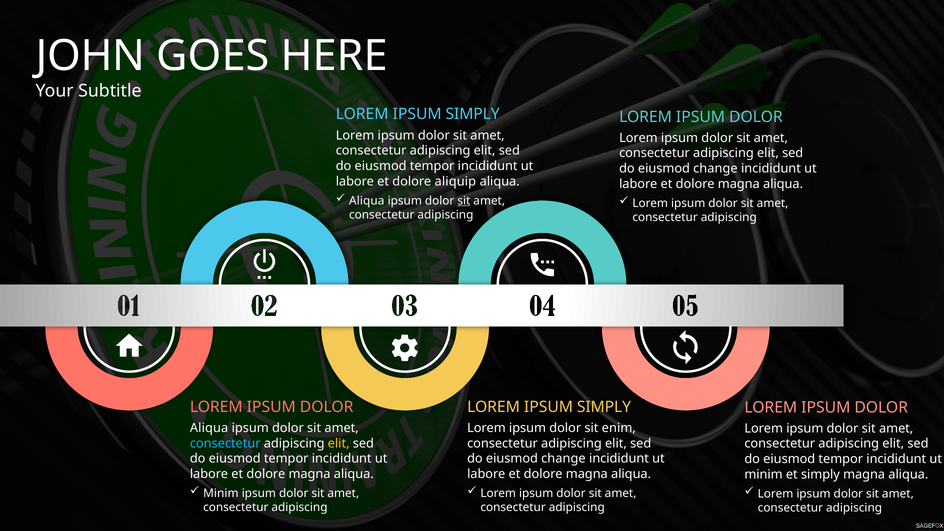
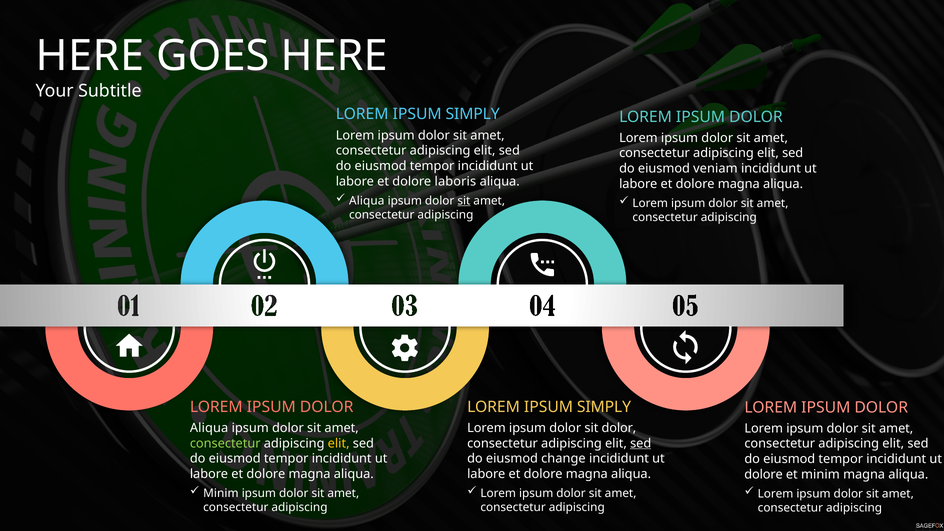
JOHN at (90, 56): JOHN -> HERE
change at (715, 169): change -> veniam
aliquip: aliquip -> laboris
sit enim: enim -> dolor
consectetur at (225, 443) colour: light blue -> light green
sed at (641, 443) underline: none -> present
minim at (764, 474): minim -> dolore
et simply: simply -> minim
